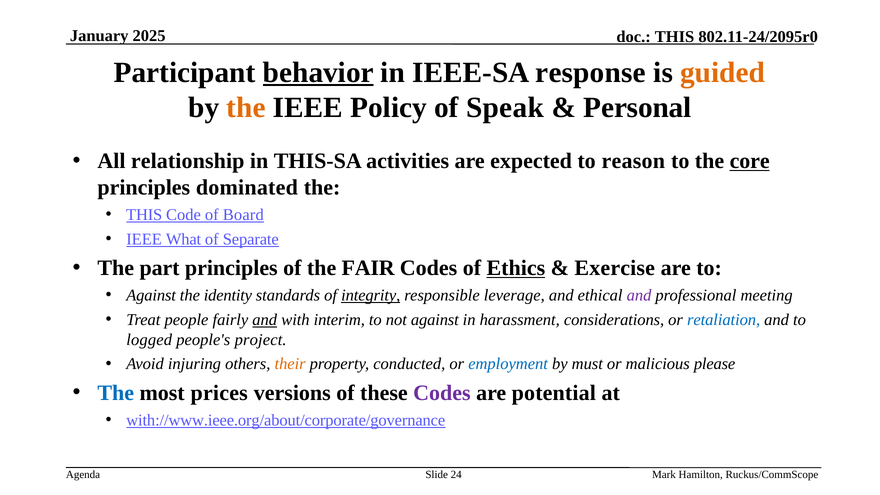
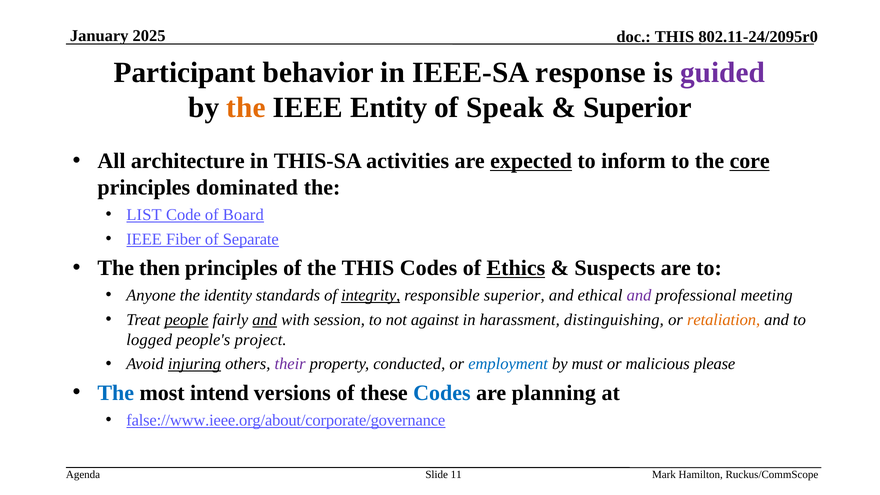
behavior underline: present -> none
guided colour: orange -> purple
Policy: Policy -> Entity
Personal at (637, 108): Personal -> Superior
relationship: relationship -> architecture
expected underline: none -> present
reason: reason -> inform
THIS at (144, 215): THIS -> LIST
What: What -> Fiber
part: part -> then
the FAIR: FAIR -> THIS
Exercise: Exercise -> Suspects
Against at (151, 295): Against -> Anyone
responsible leverage: leverage -> superior
people underline: none -> present
interim: interim -> session
considerations: considerations -> distinguishing
retaliation colour: blue -> orange
injuring underline: none -> present
their colour: orange -> purple
prices: prices -> intend
Codes at (442, 393) colour: purple -> blue
potential: potential -> planning
with://www.ieee.org/about/corporate/governance: with://www.ieee.org/about/corporate/governance -> false://www.ieee.org/about/corporate/governance
24: 24 -> 11
